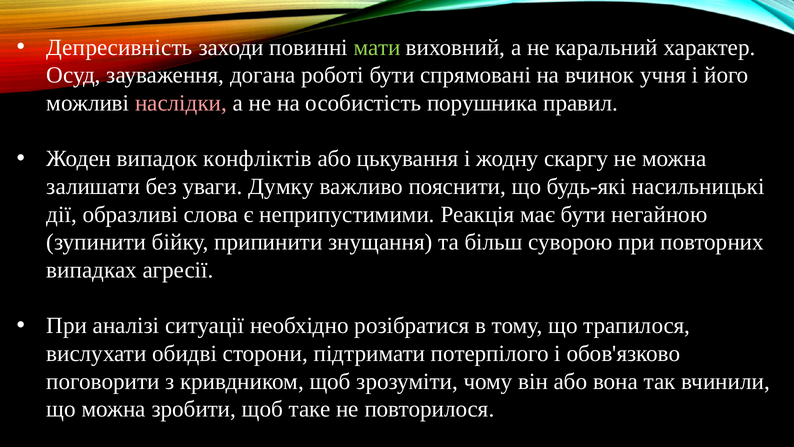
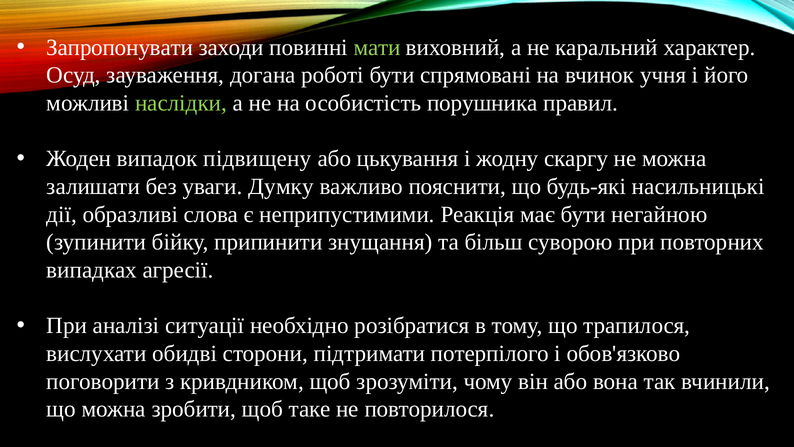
Депресивність: Депресивність -> Запропонувати
наслідки colour: pink -> light green
конфліктів: конфліктів -> підвищену
